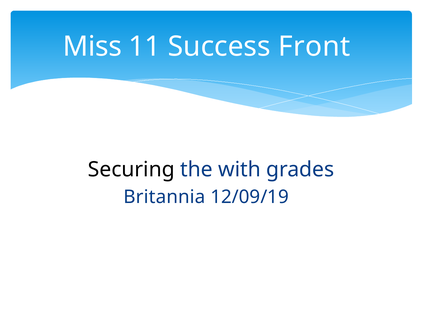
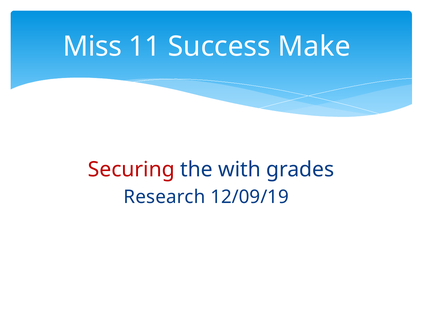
Front: Front -> Make
Securing colour: black -> red
Britannia: Britannia -> Research
